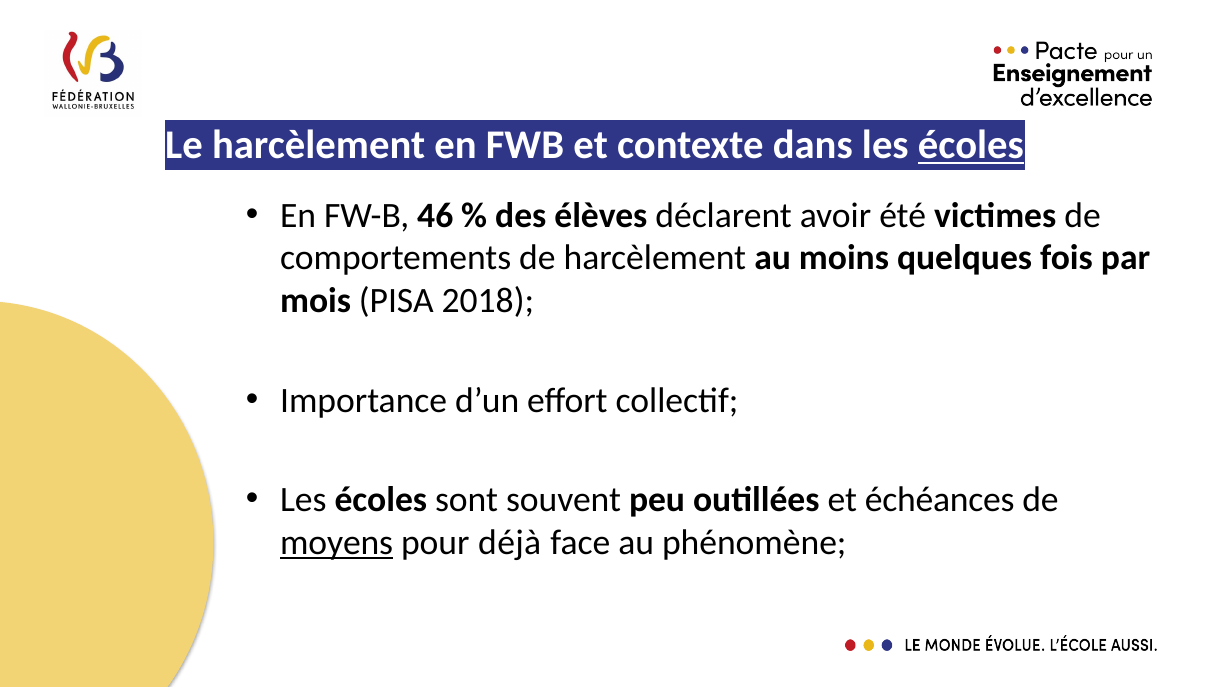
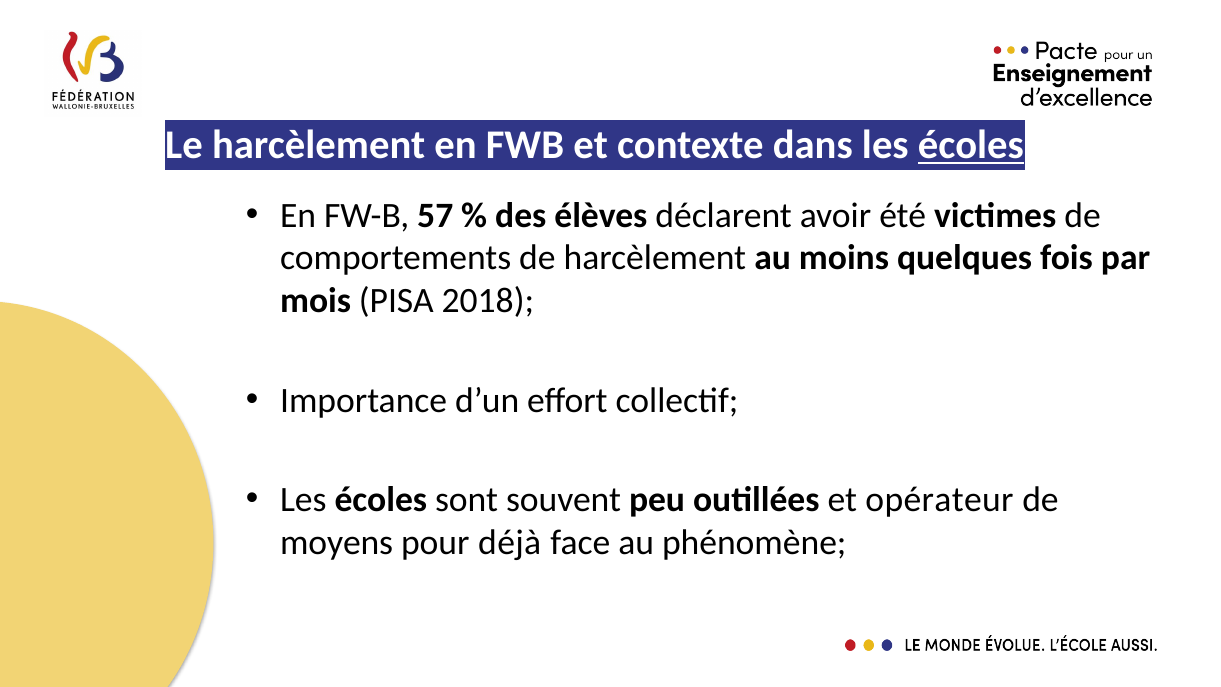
46: 46 -> 57
échéances: échéances -> opérateur
moyens underline: present -> none
